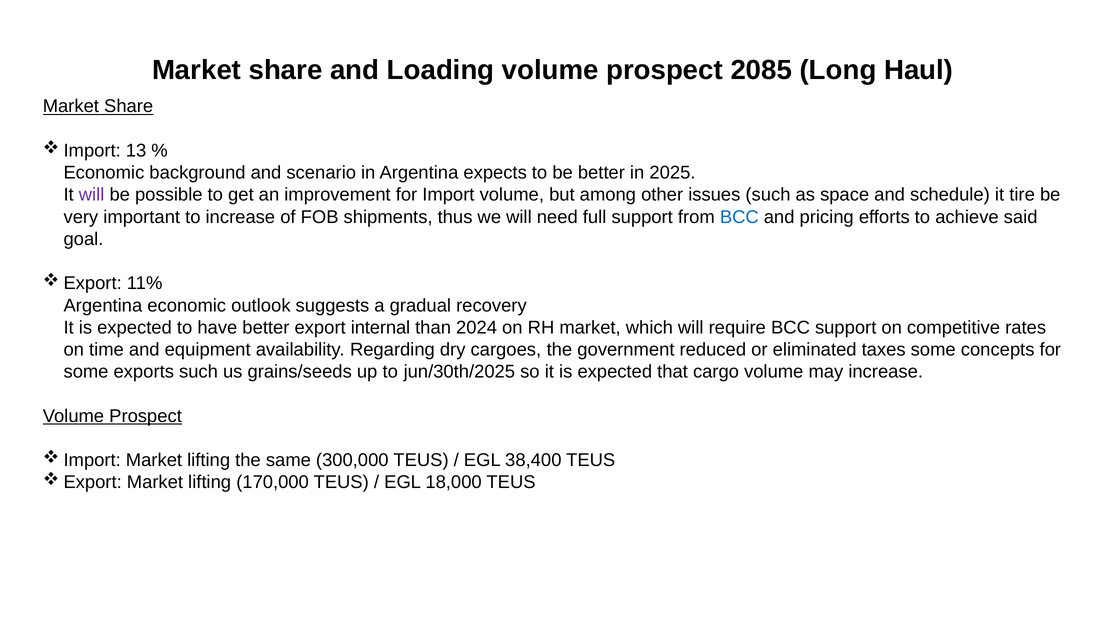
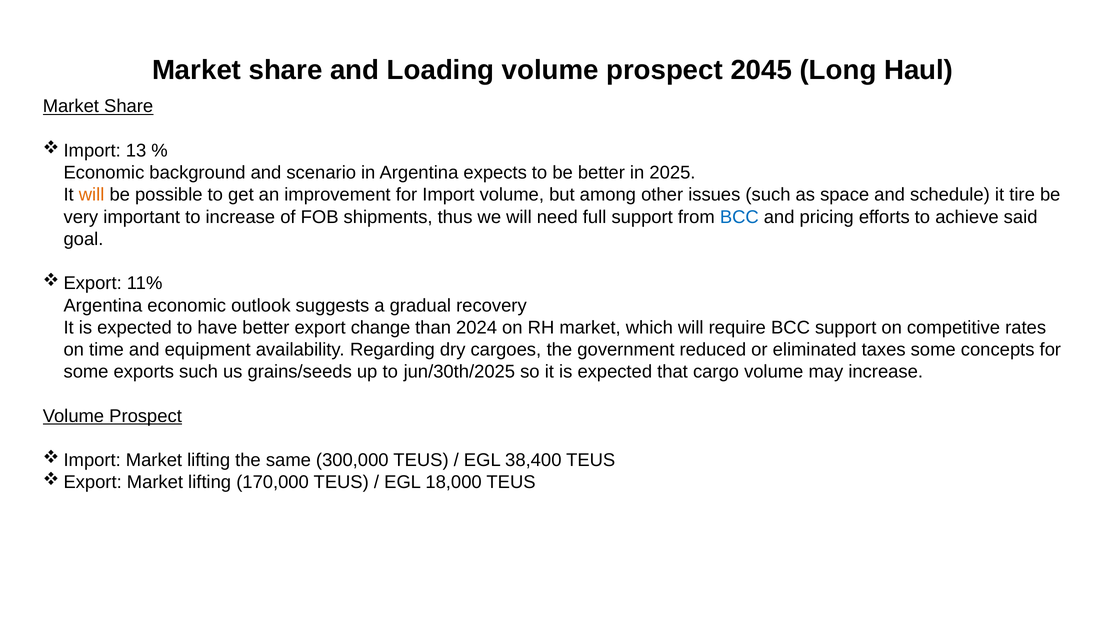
2085: 2085 -> 2045
will at (92, 195) colour: purple -> orange
internal: internal -> change
